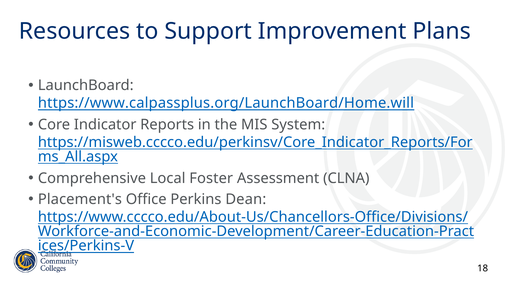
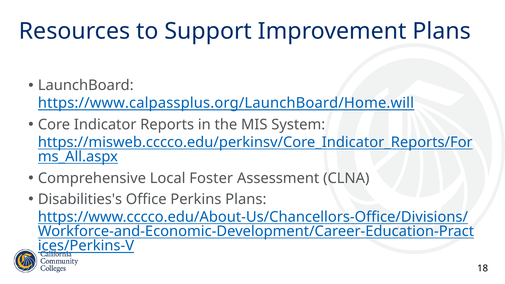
Placement's: Placement's -> Disabilities's
Perkins Dean: Dean -> Plans
